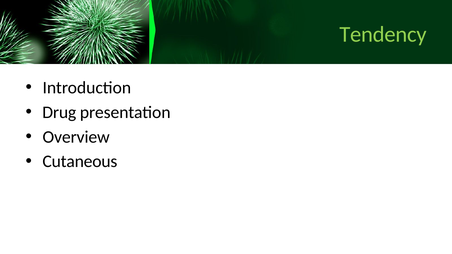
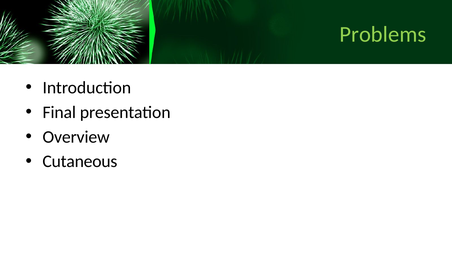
Tendency: Tendency -> Problems
Drug: Drug -> Final
